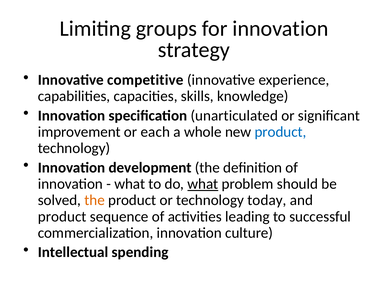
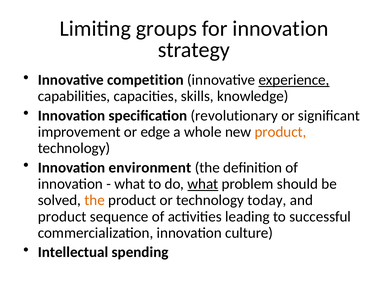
competitive: competitive -> competition
experience underline: none -> present
unarticulated: unarticulated -> revolutionary
each: each -> edge
product at (280, 132) colour: blue -> orange
development: development -> environment
